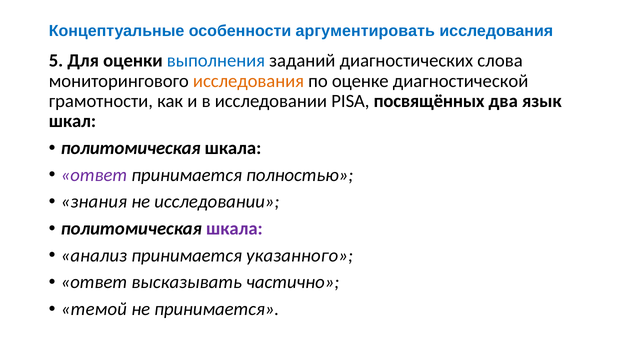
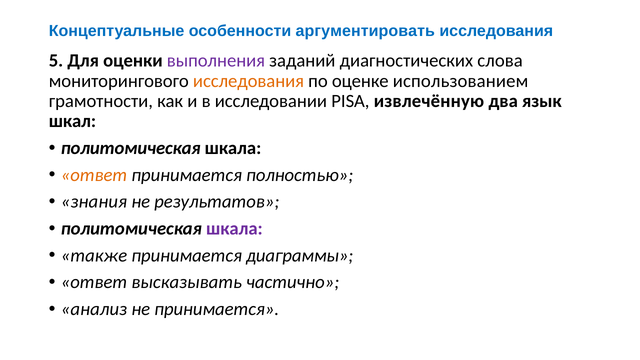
выполнения colour: blue -> purple
диагностической: диагностической -> использованием
посвящённых: посвящённых -> извлечённую
ответ at (94, 175) colour: purple -> orange
не исследовании: исследовании -> результатов
анализ: анализ -> также
указанного: указанного -> диаграммы
темой: темой -> анализ
